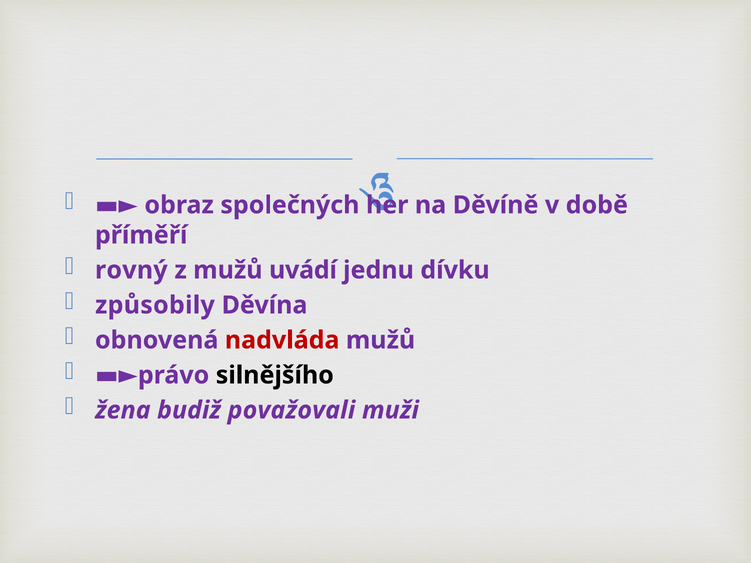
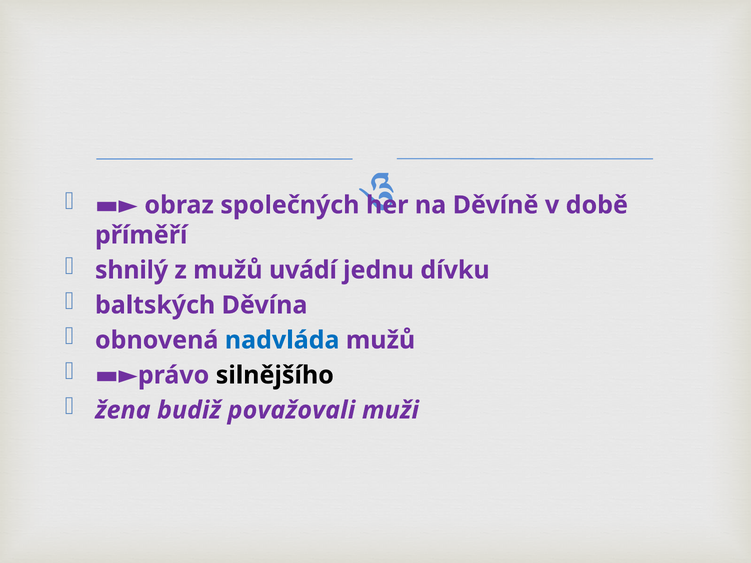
rovný: rovný -> shnilý
způsobily: způsobily -> baltských
nadvláda colour: red -> blue
